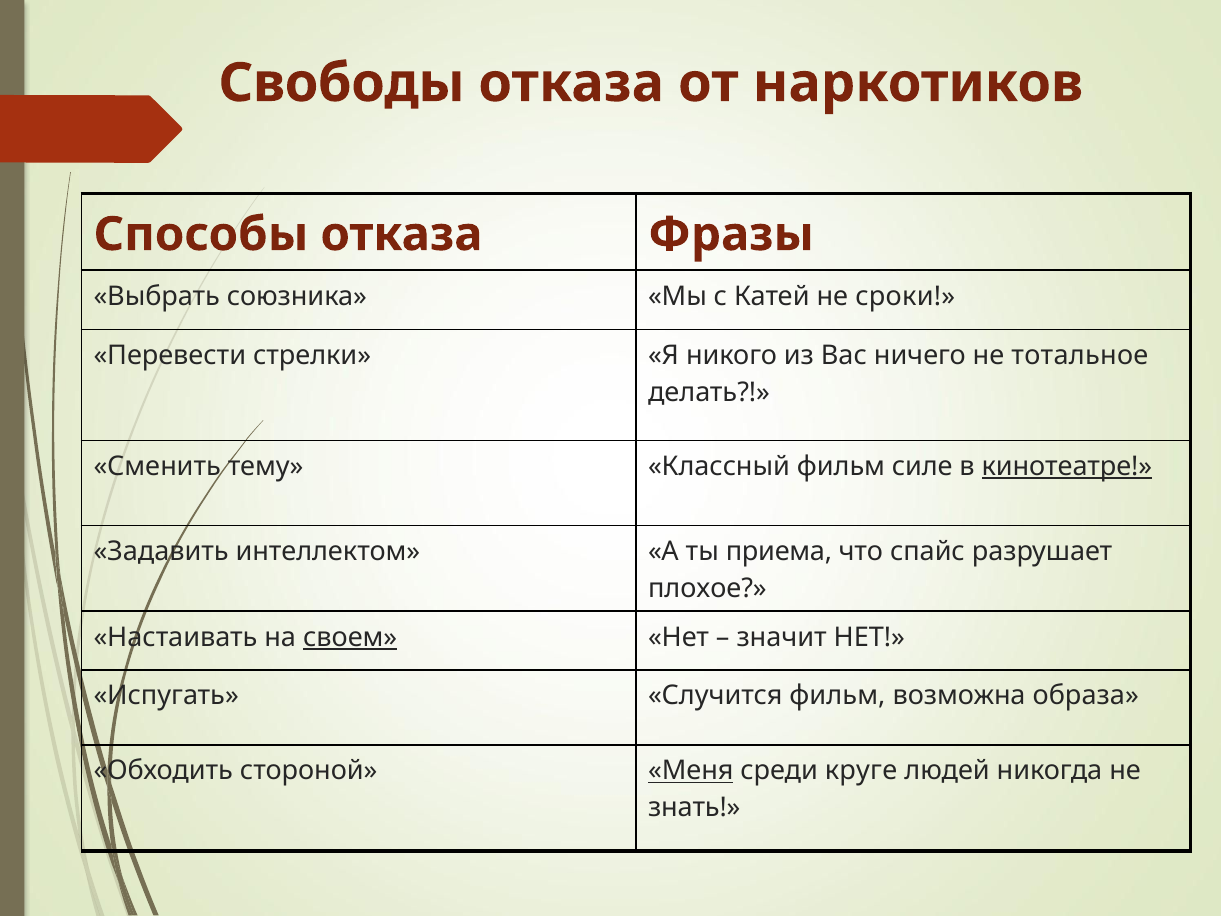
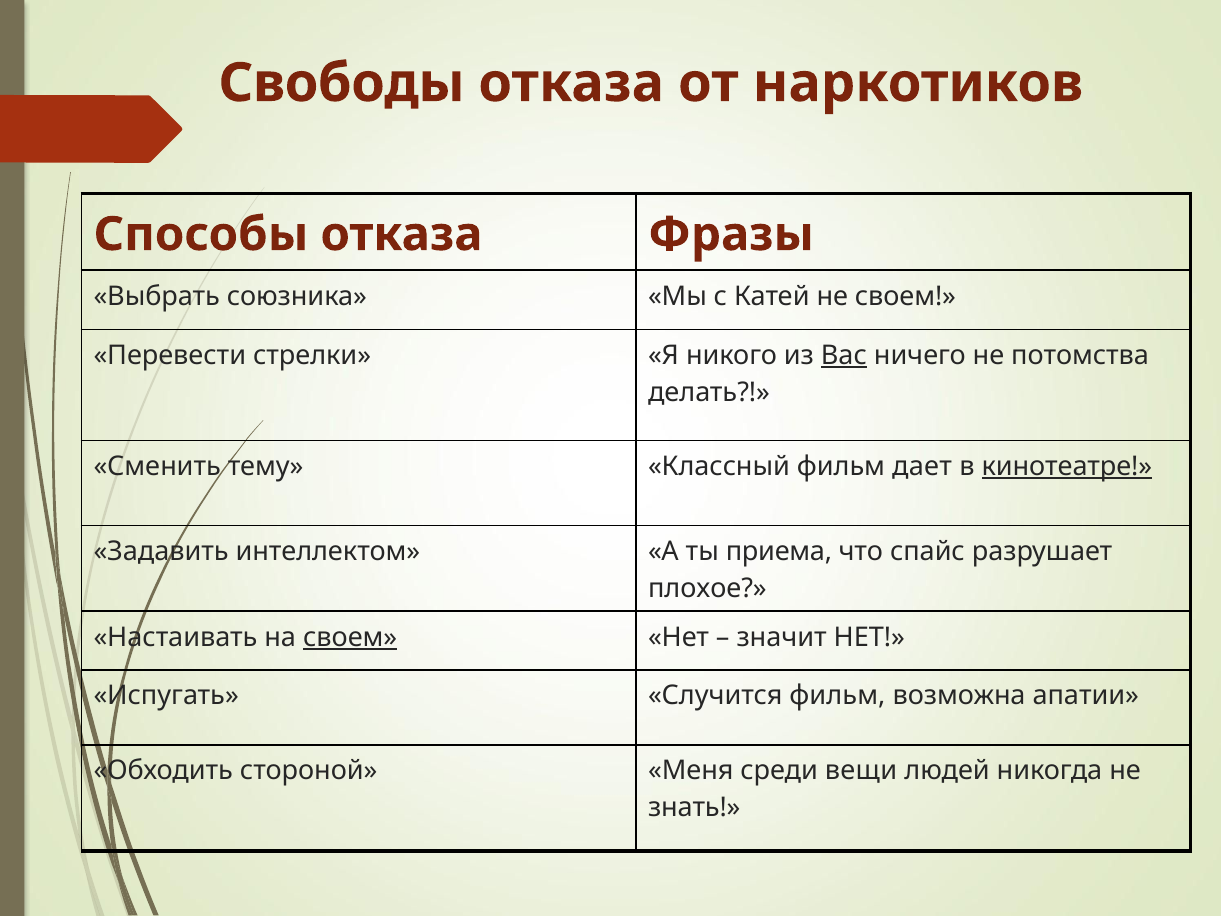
не сроки: сроки -> своем
Вас underline: none -> present
тотальное: тотальное -> потомства
силе: силе -> дает
образа: образа -> апатии
Меня underline: present -> none
круге: круге -> вещи
